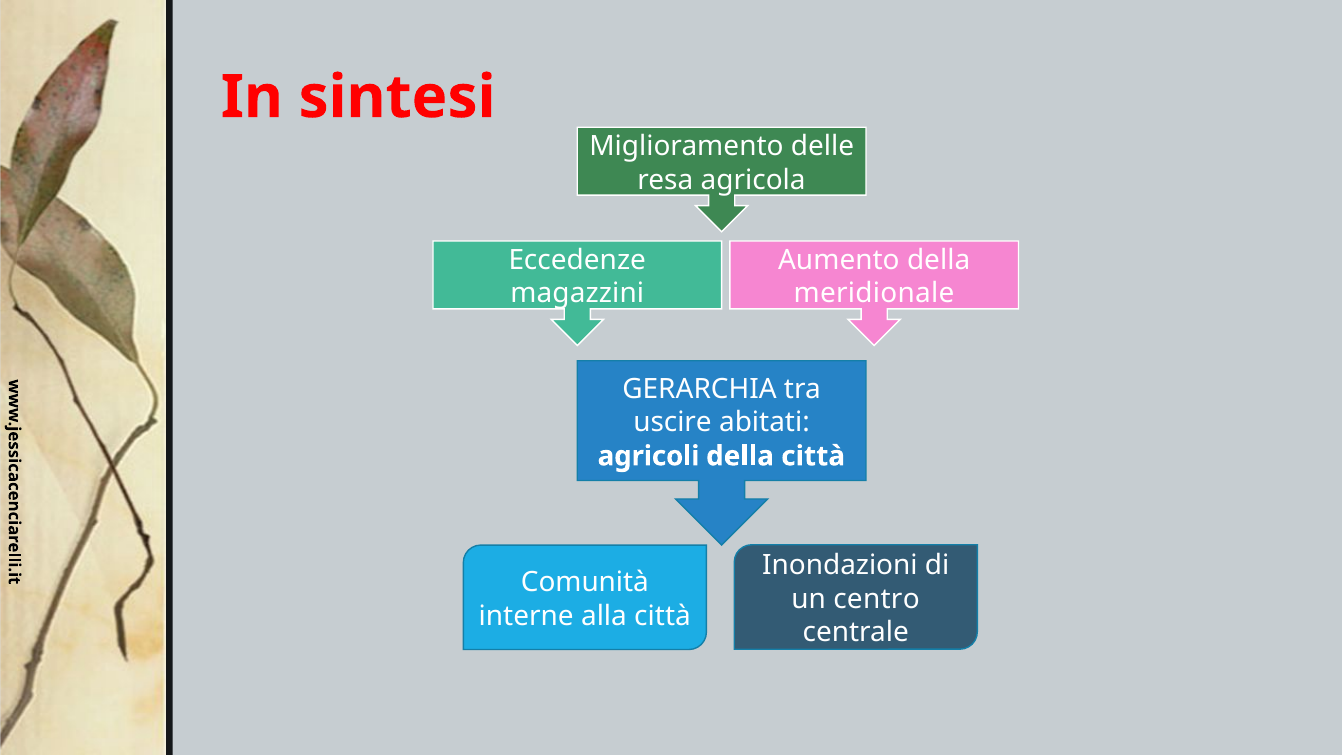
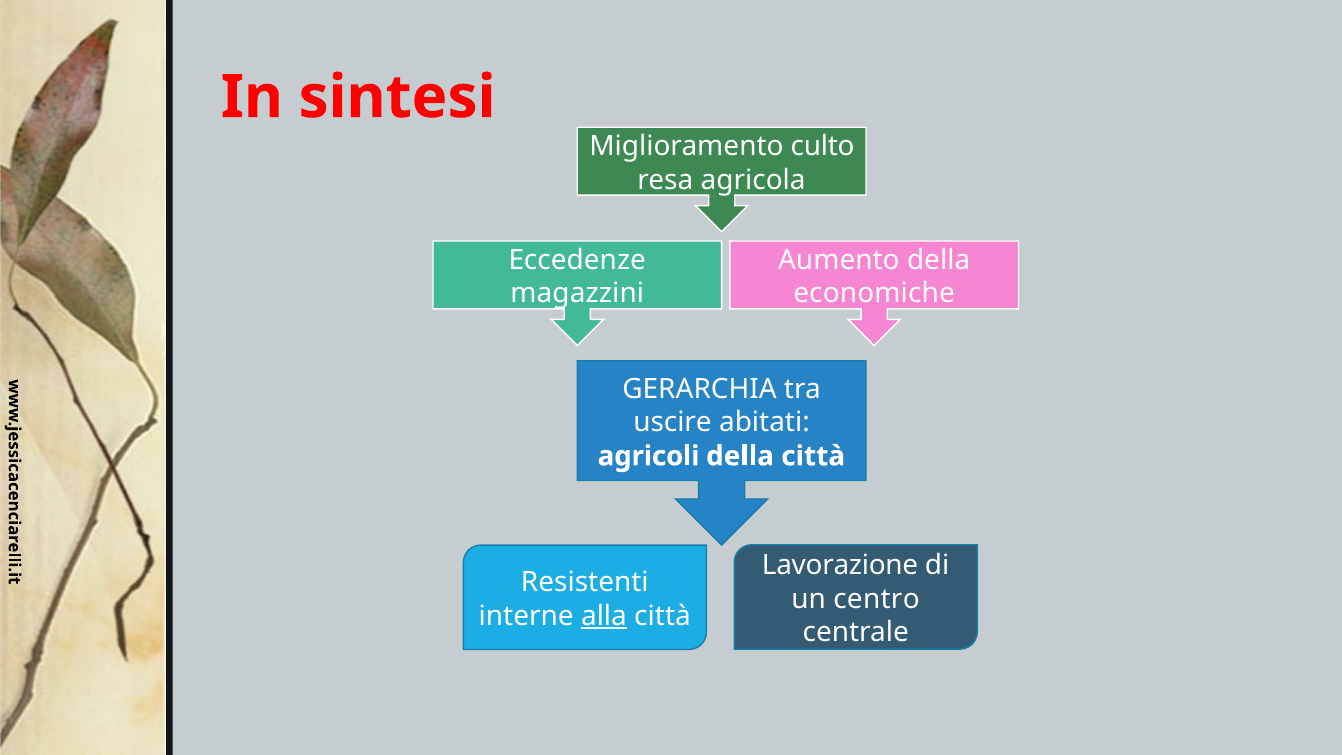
delle: delle -> culto
meridionale: meridionale -> economiche
Inondazioni: Inondazioni -> Lavorazione
Comunità: Comunità -> Resistenti
alla underline: none -> present
